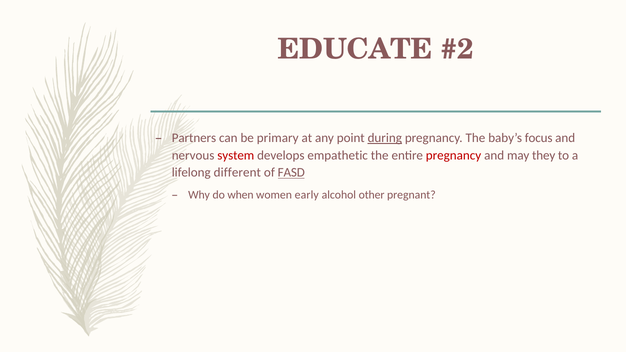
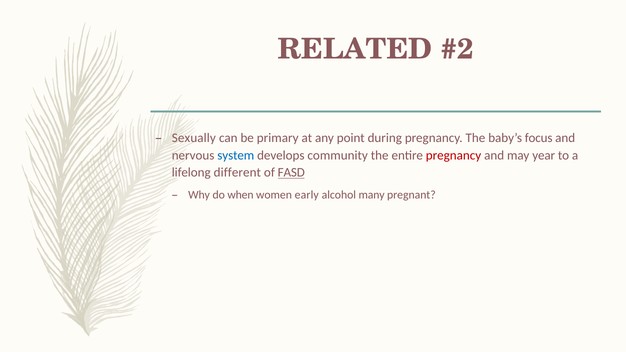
EDUCATE: EDUCATE -> RELATED
Partners: Partners -> Sexually
during underline: present -> none
system colour: red -> blue
empathetic: empathetic -> community
they: they -> year
other: other -> many
